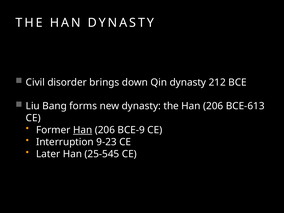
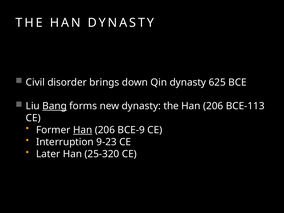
212: 212 -> 625
Bang underline: none -> present
BCE-613: BCE-613 -> BCE-113
25-545: 25-545 -> 25-320
